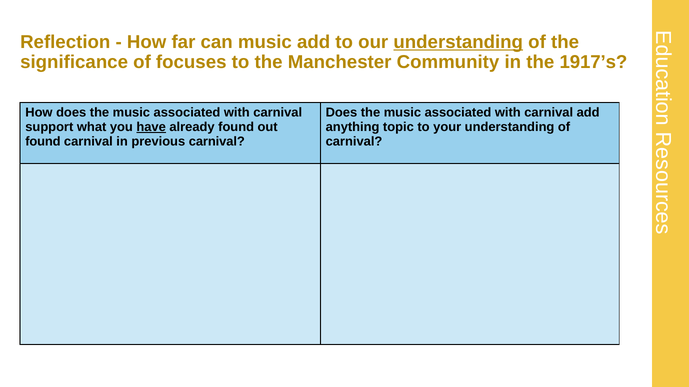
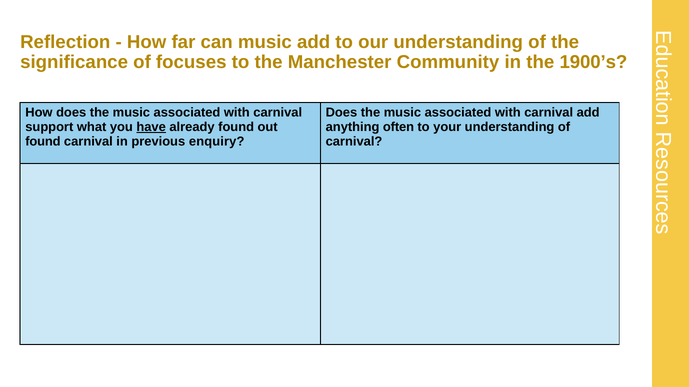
understanding at (458, 42) underline: present -> none
1917’s: 1917’s -> 1900’s
topic: topic -> often
previous carnival: carnival -> enquiry
